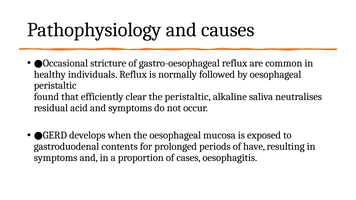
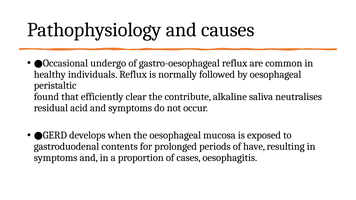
stricture: stricture -> undergo
the peristaltic: peristaltic -> contribute
